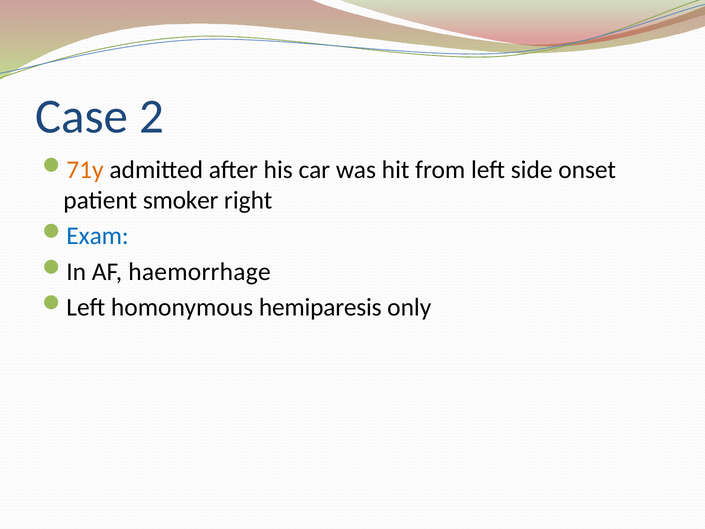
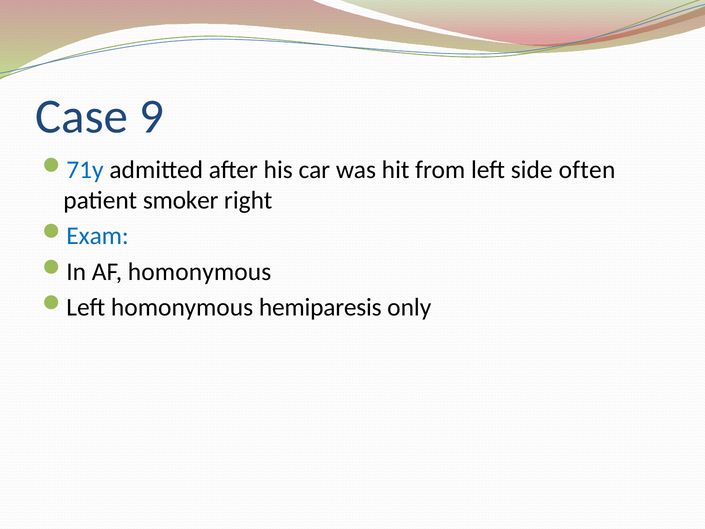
2: 2 -> 9
71y colour: orange -> blue
onset: onset -> often
AF haemorrhage: haemorrhage -> homonymous
